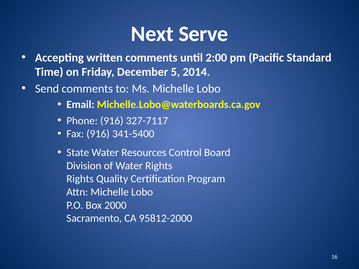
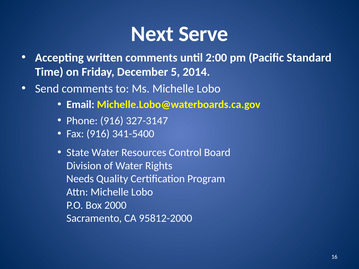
327-7117: 327-7117 -> 327-3147
Rights at (80, 179): Rights -> Needs
